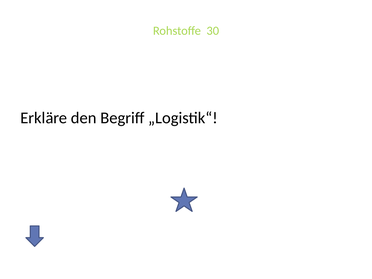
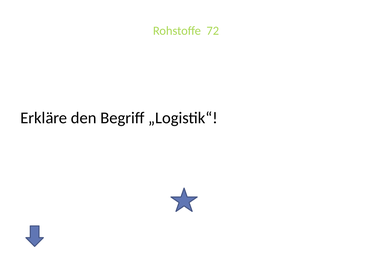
30: 30 -> 72
